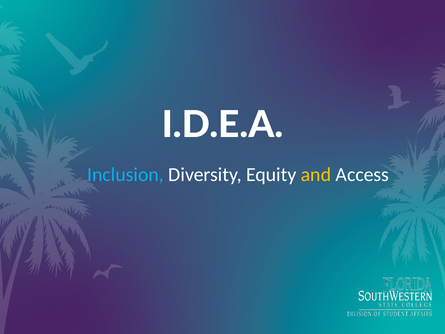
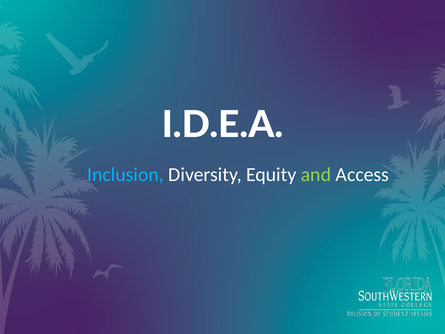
and colour: yellow -> light green
